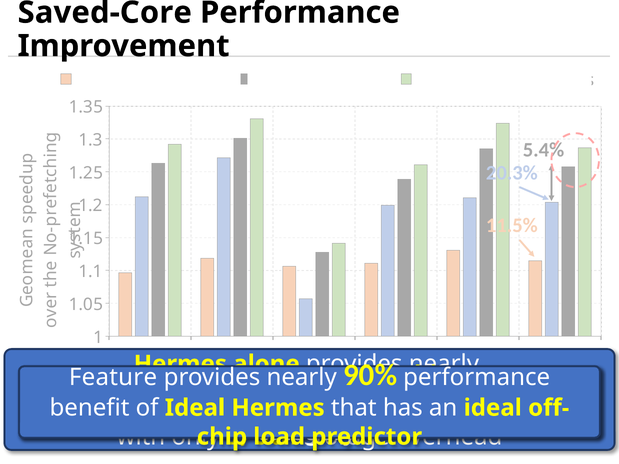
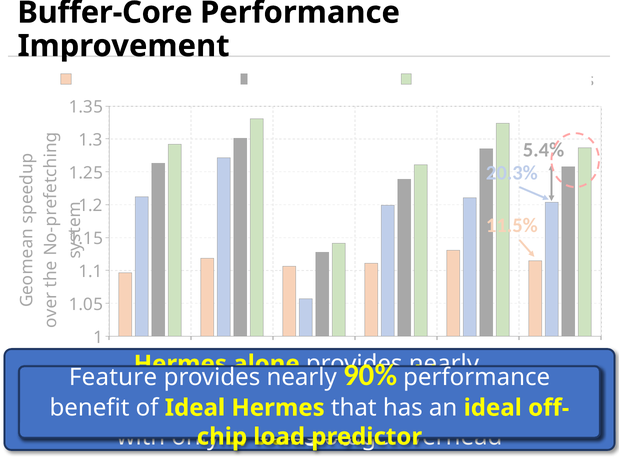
Saved-Core: Saved-Core -> Buffer-Core
